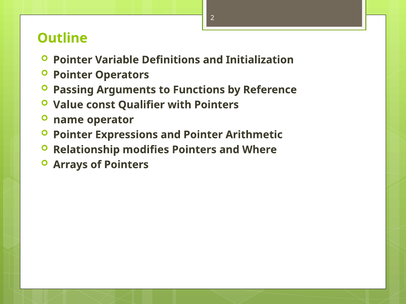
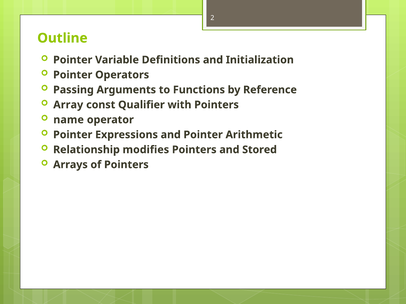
Value: Value -> Array
Where: Where -> Stored
